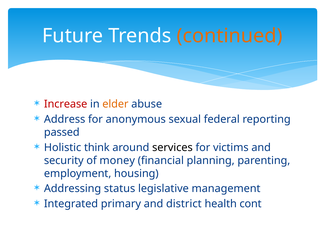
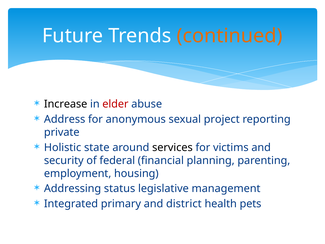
Increase colour: red -> black
elder colour: orange -> red
federal: federal -> project
passed: passed -> private
think: think -> state
money: money -> federal
cont: cont -> pets
